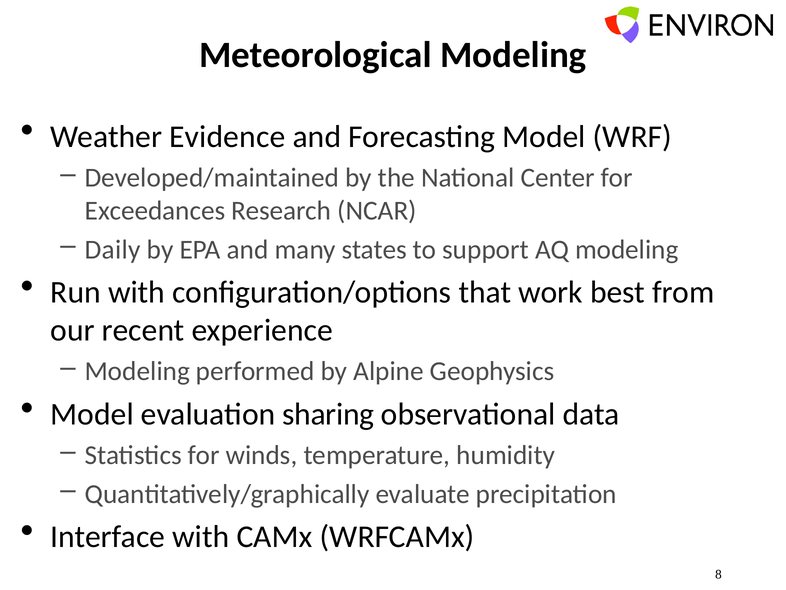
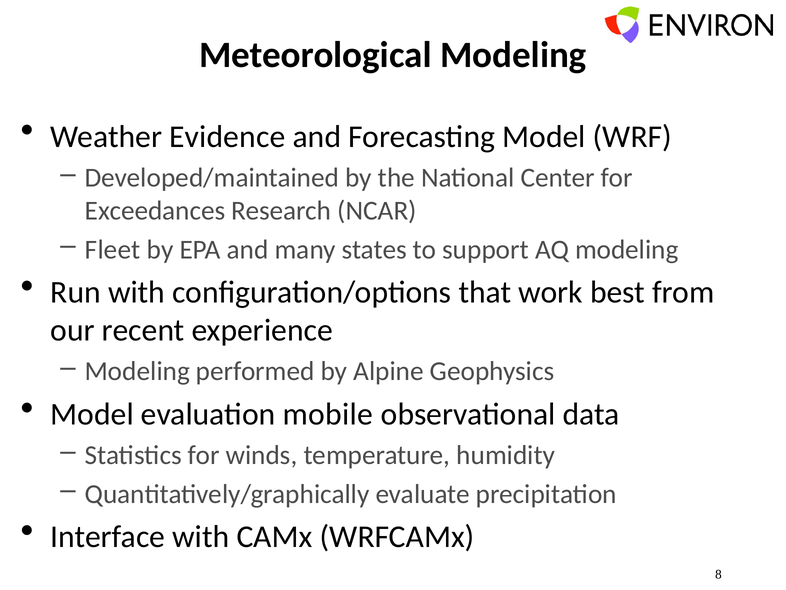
Daily: Daily -> Fleet
sharing: sharing -> mobile
